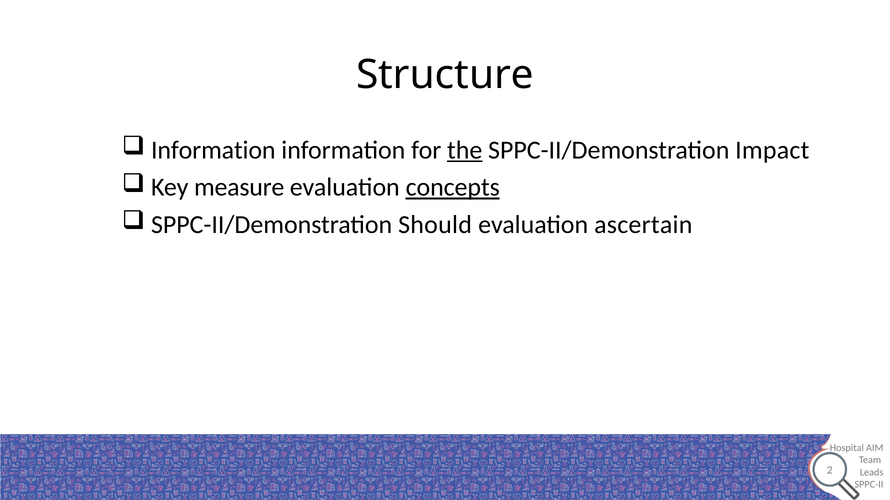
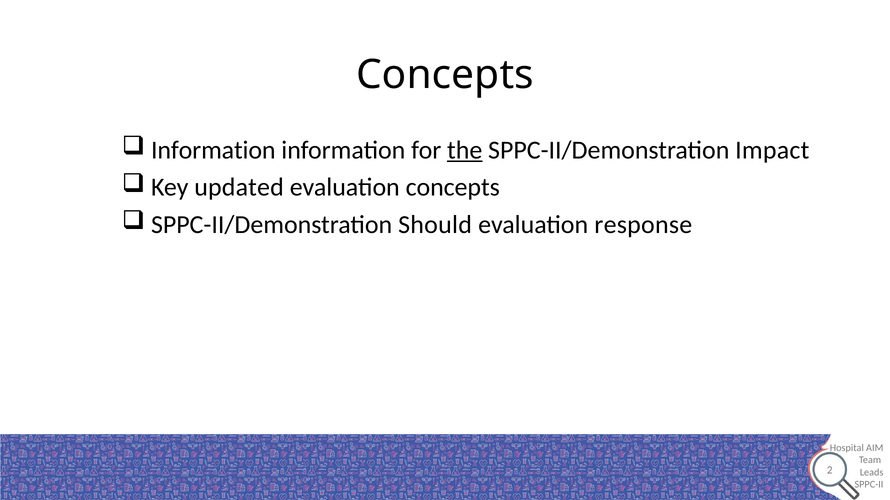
Structure at (445, 75): Structure -> Concepts
measure: measure -> updated
concepts at (453, 188) underline: present -> none
ascertain: ascertain -> response
